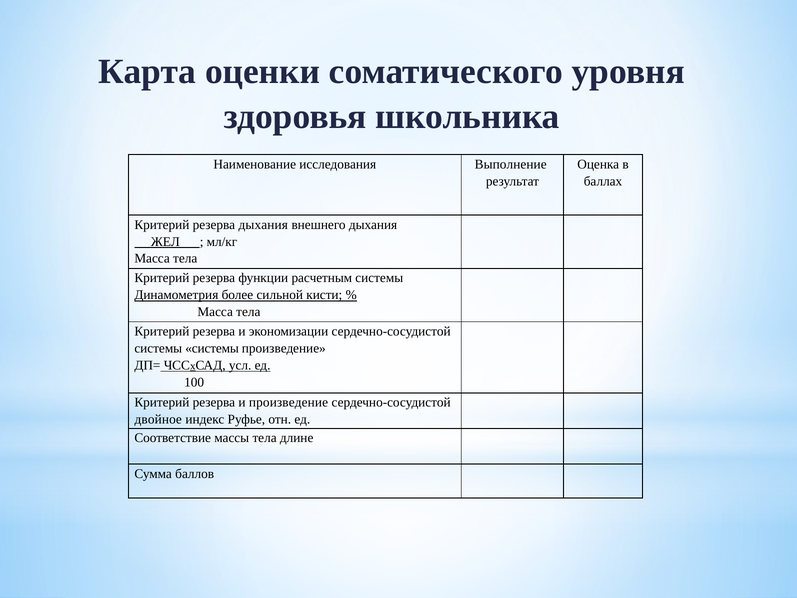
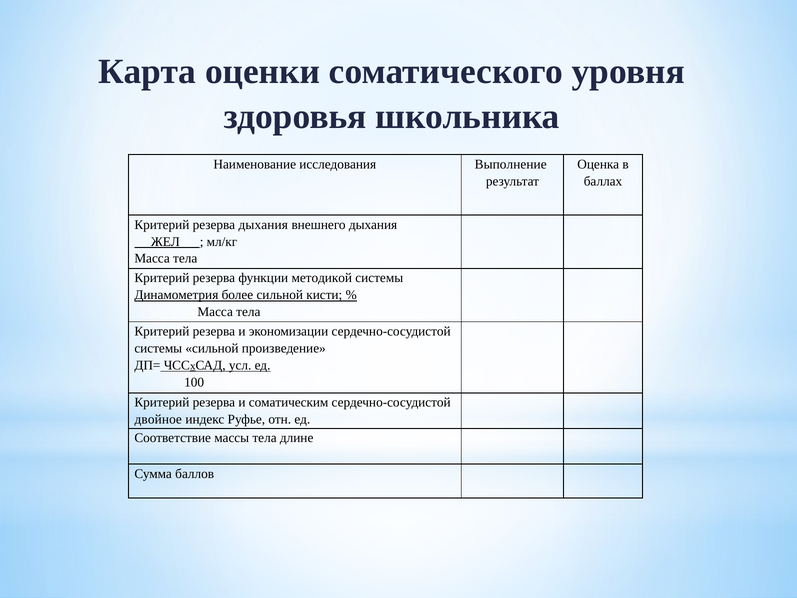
расчетным: расчетным -> методикой
системы системы: системы -> сильной
и произведение: произведение -> соматическим
